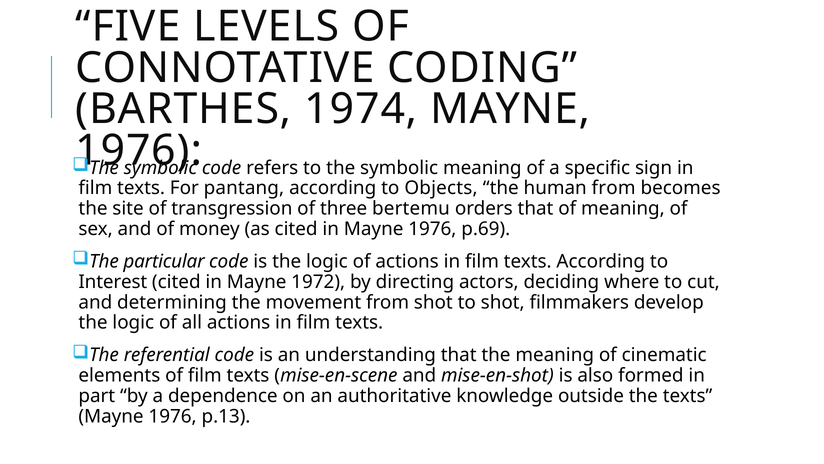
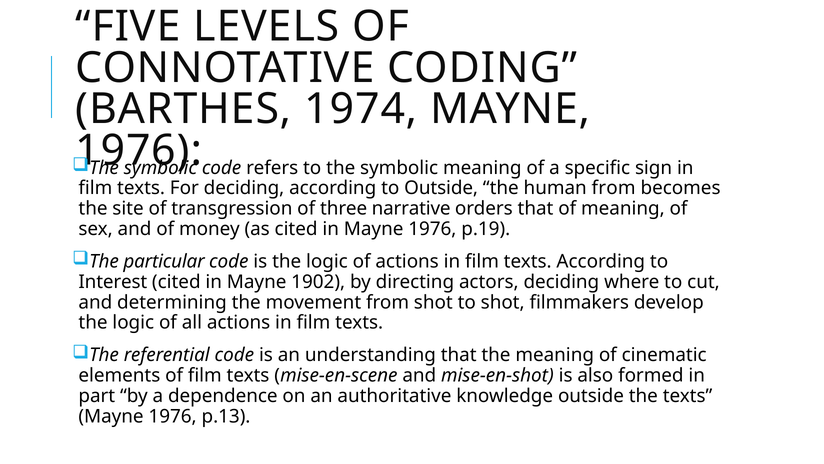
For pantang: pantang -> deciding
to Objects: Objects -> Outside
bertemu: bertemu -> narrative
p.69: p.69 -> p.19
1972: 1972 -> 1902
